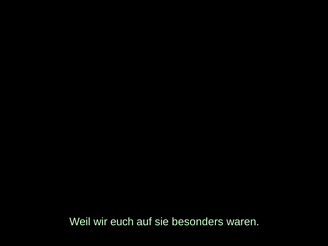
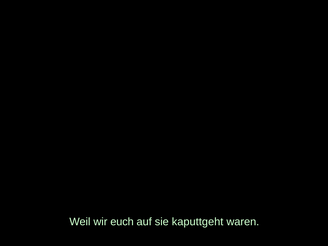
besonders: besonders -> kaputtgeht
